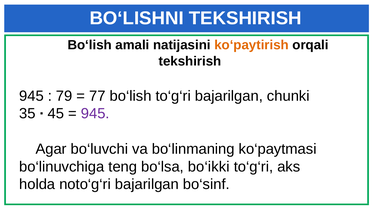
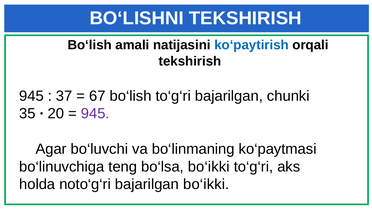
ko‘paytirish colour: orange -> blue
79: 79 -> 37
77: 77 -> 67
45: 45 -> 20
bajarilgan bo‘sinf: bo‘sinf -> bo‘ikki
